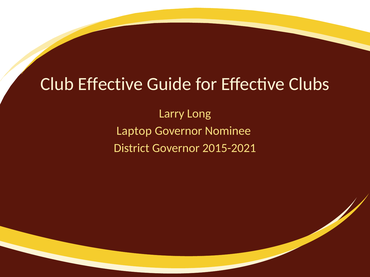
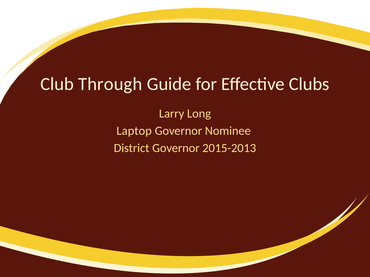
Club Effective: Effective -> Through
2015-2021: 2015-2021 -> 2015-2013
